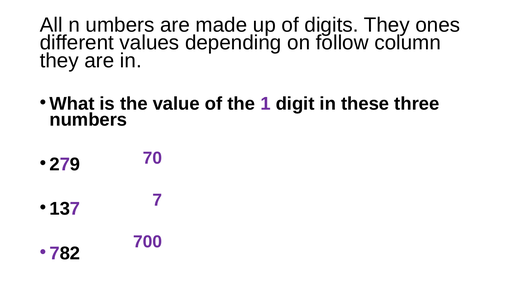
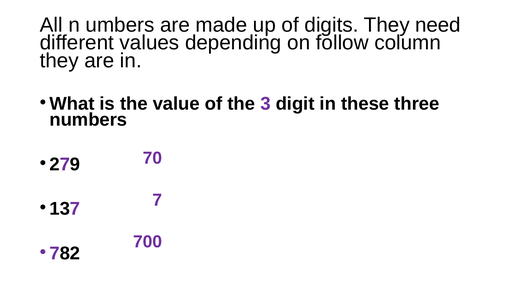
ones: ones -> need
1: 1 -> 3
